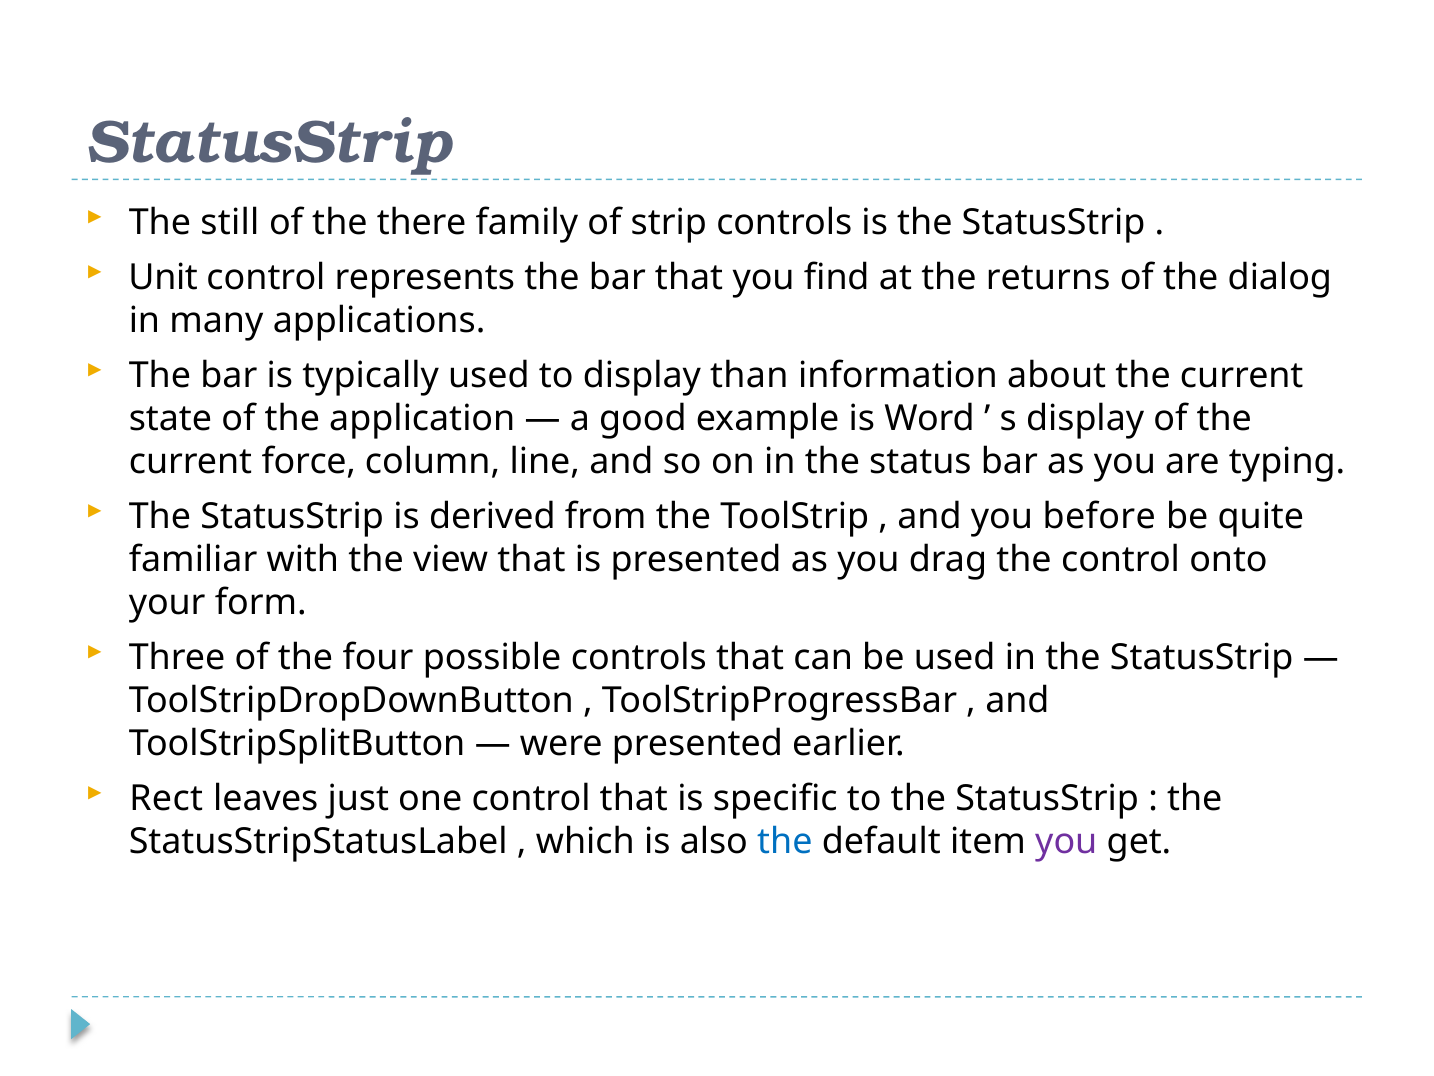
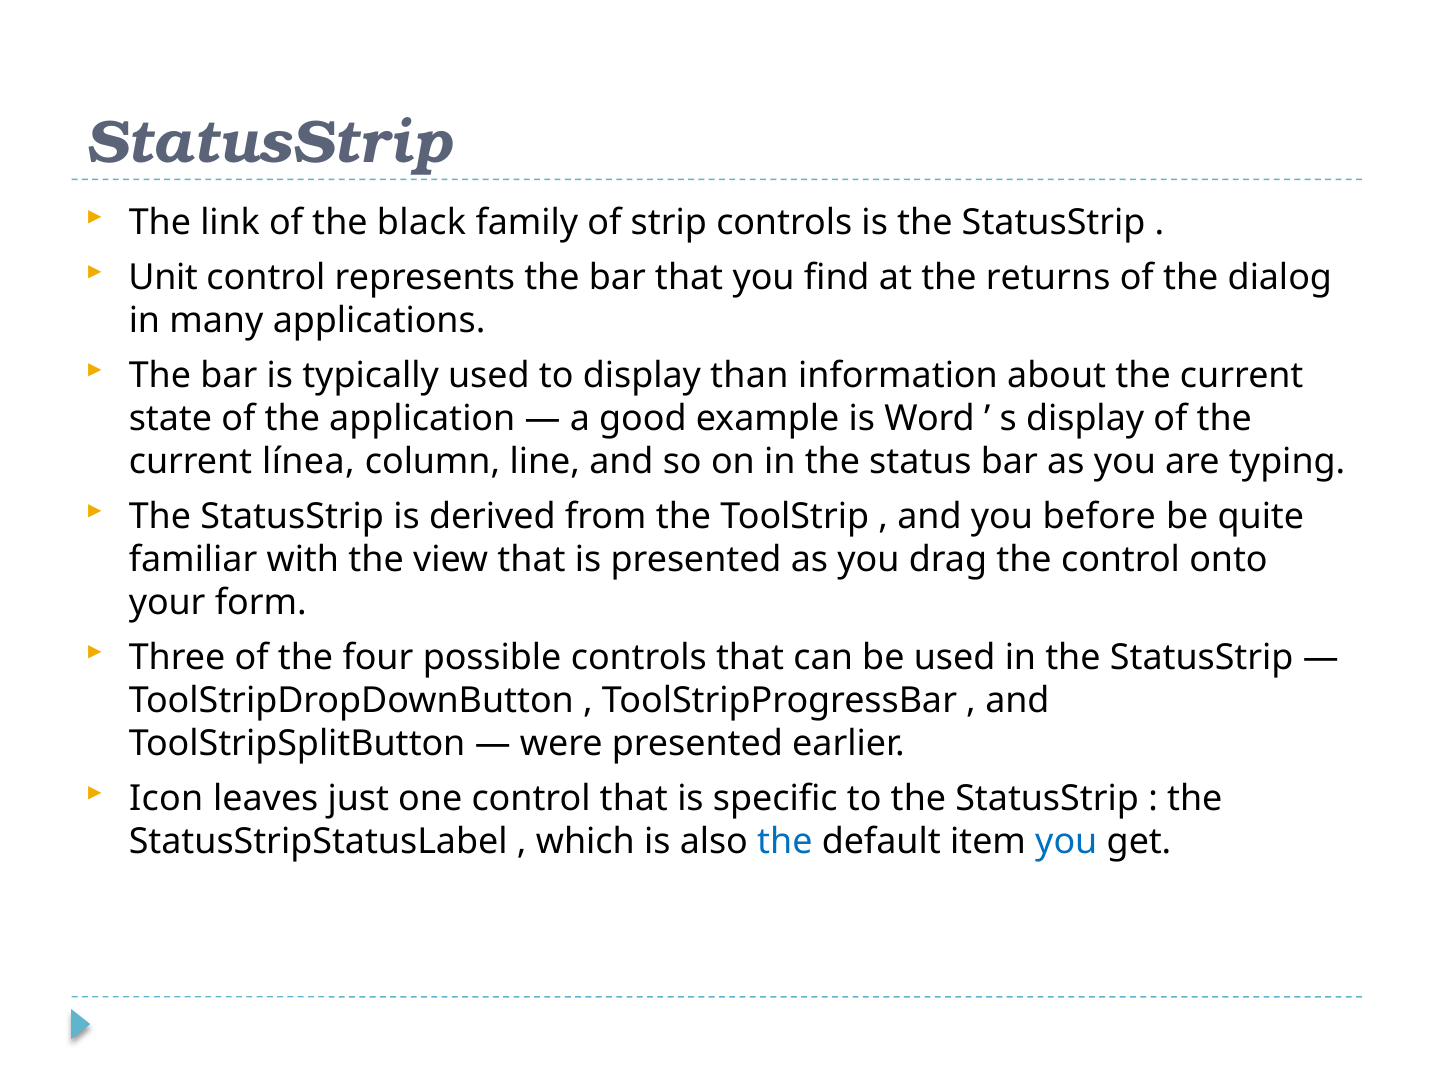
still: still -> link
there: there -> black
force: force -> línea
Rect: Rect -> Icon
you at (1066, 841) colour: purple -> blue
